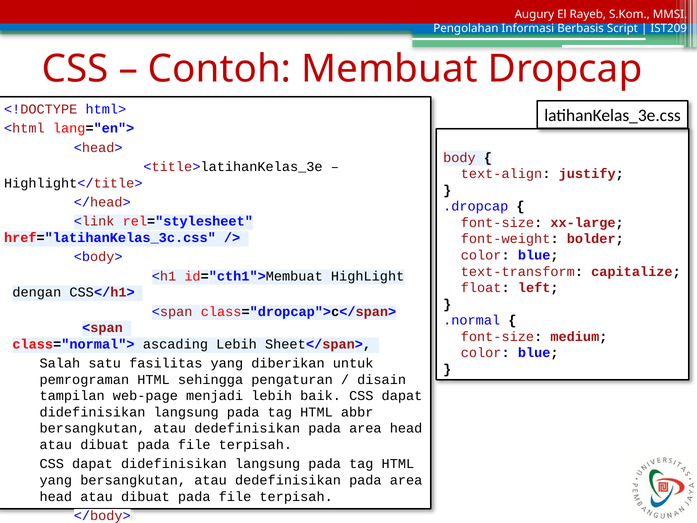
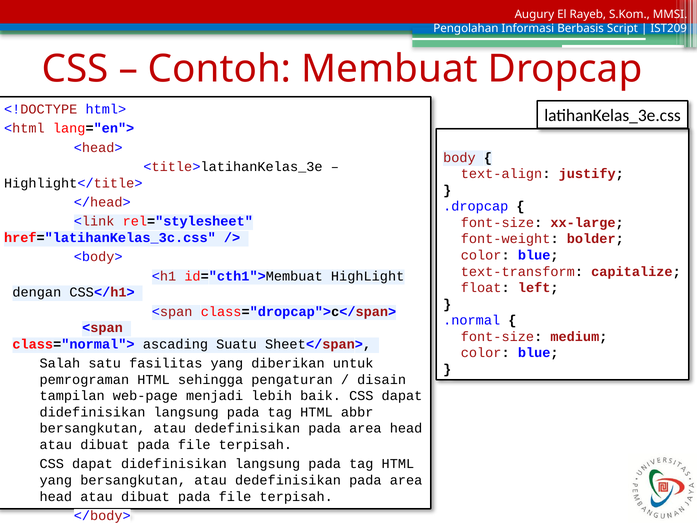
ascading Lebih: Lebih -> Suatu
